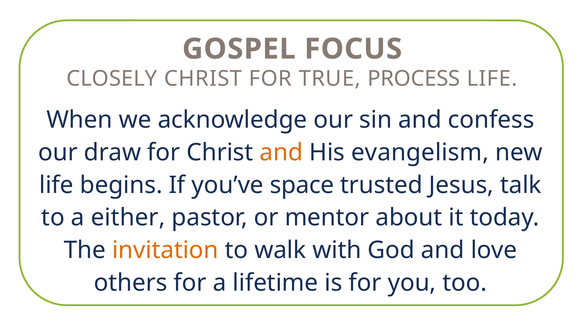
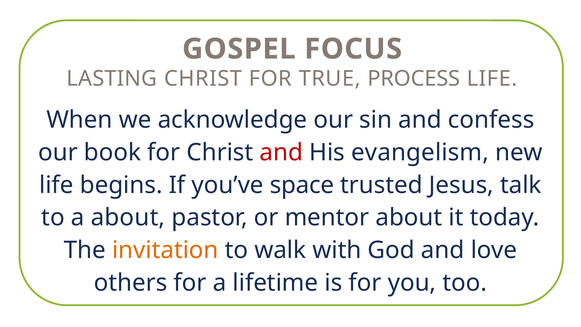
CLOSELY: CLOSELY -> LASTING
draw: draw -> book
and at (281, 152) colour: orange -> red
a either: either -> about
